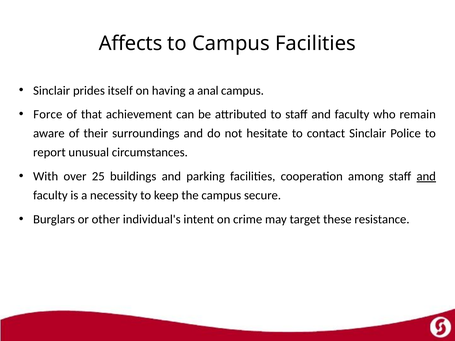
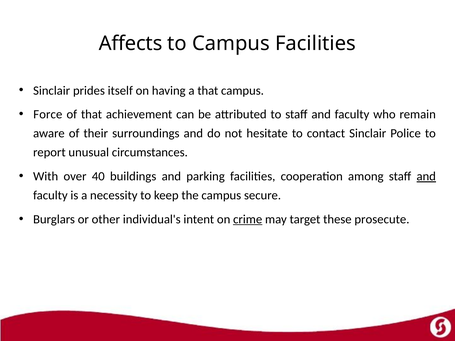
a anal: anal -> that
25: 25 -> 40
crime underline: none -> present
resistance: resistance -> prosecute
